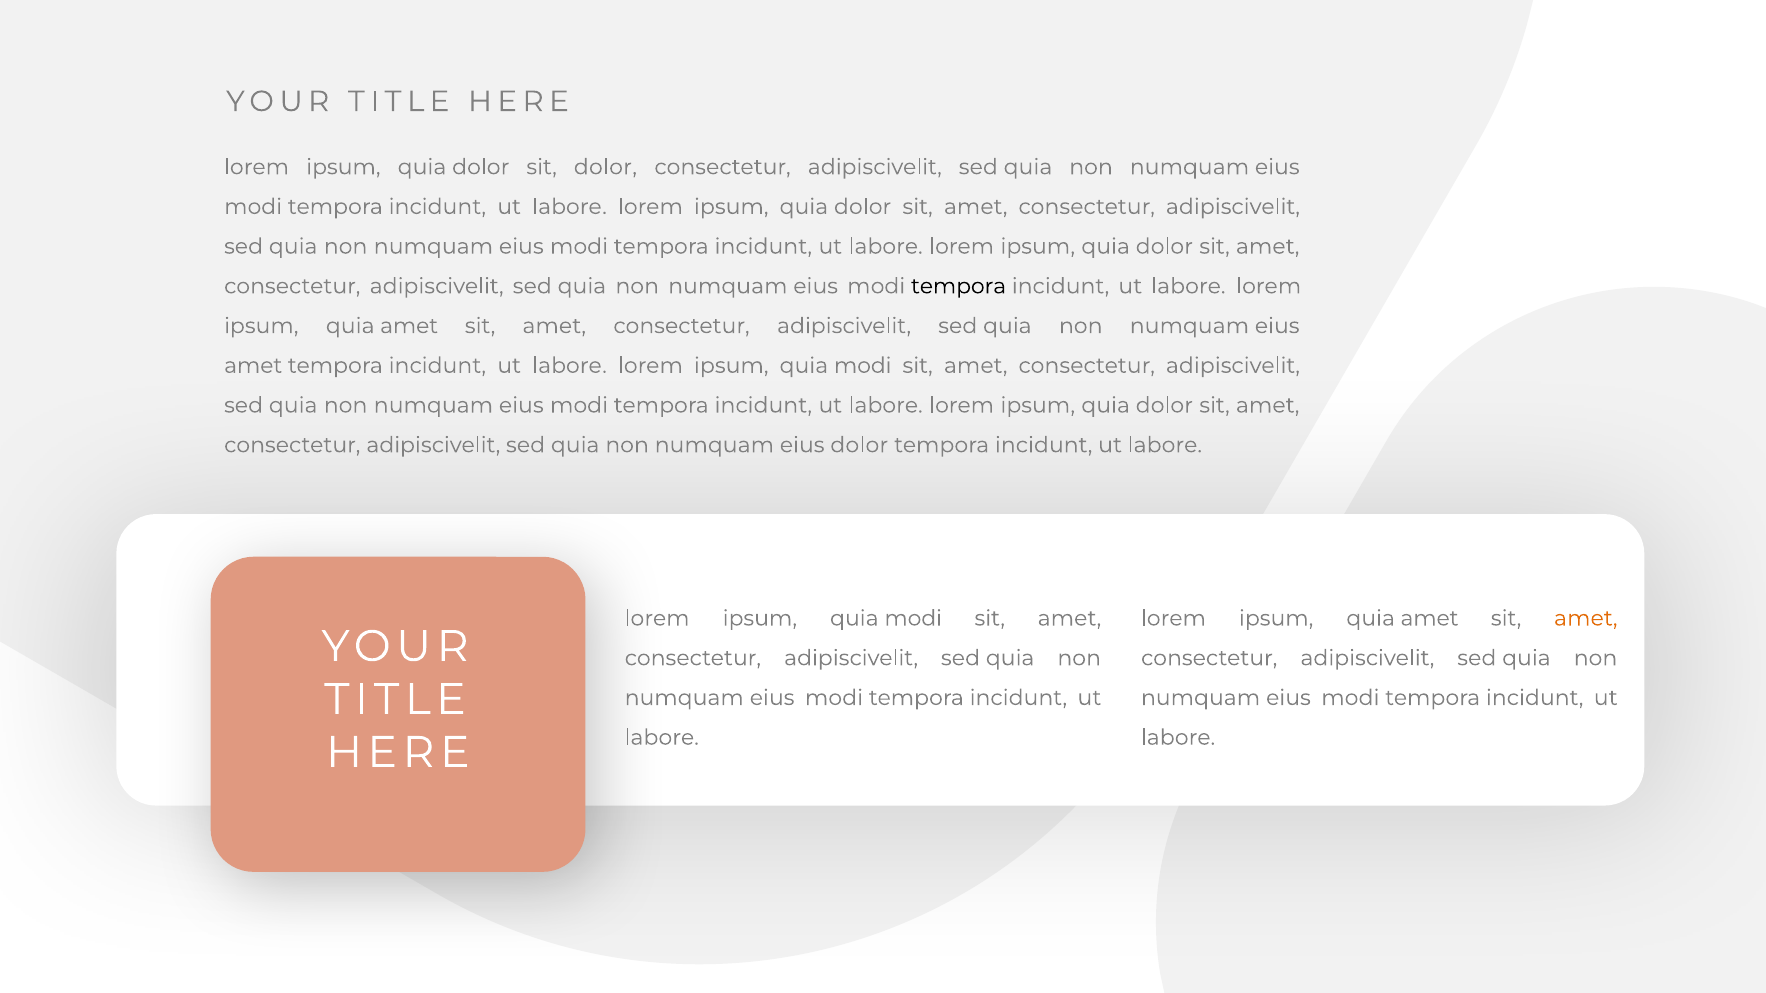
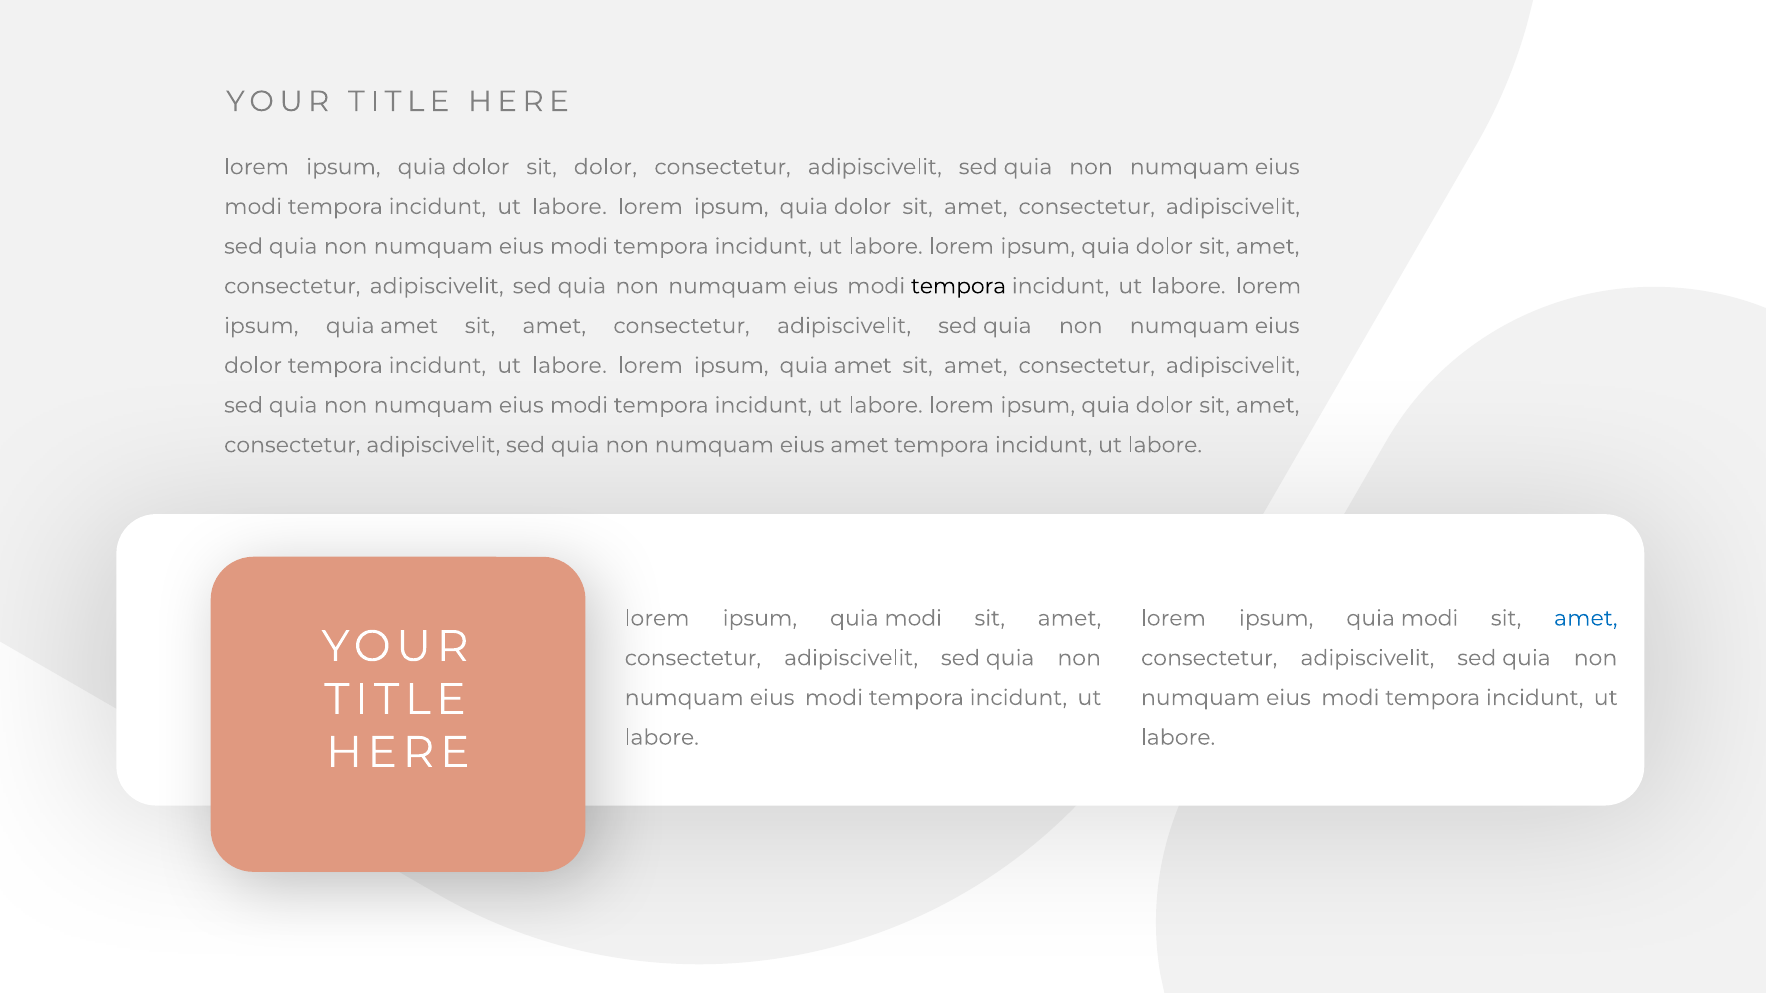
amet at (253, 366): amet -> dolor
modi at (863, 366): modi -> amet
eius dolor: dolor -> amet
amet at (1430, 619): amet -> modi
amet at (1586, 619) colour: orange -> blue
